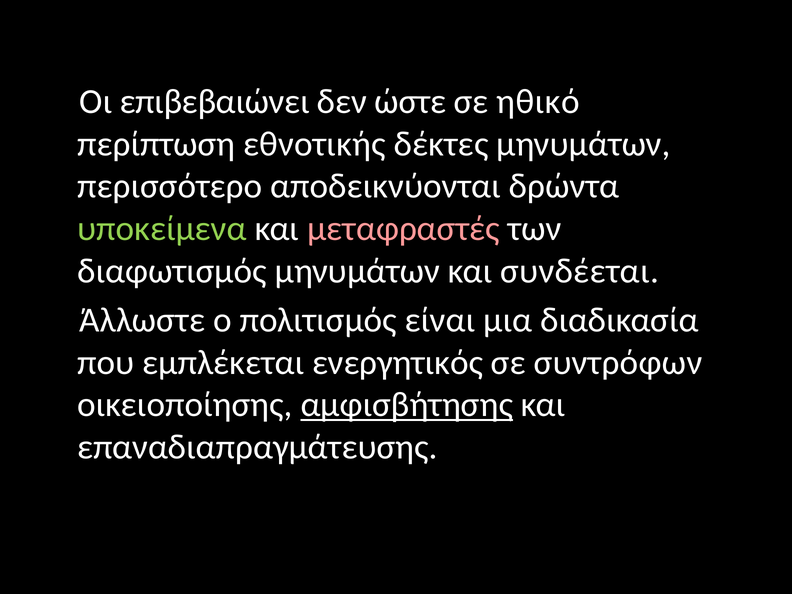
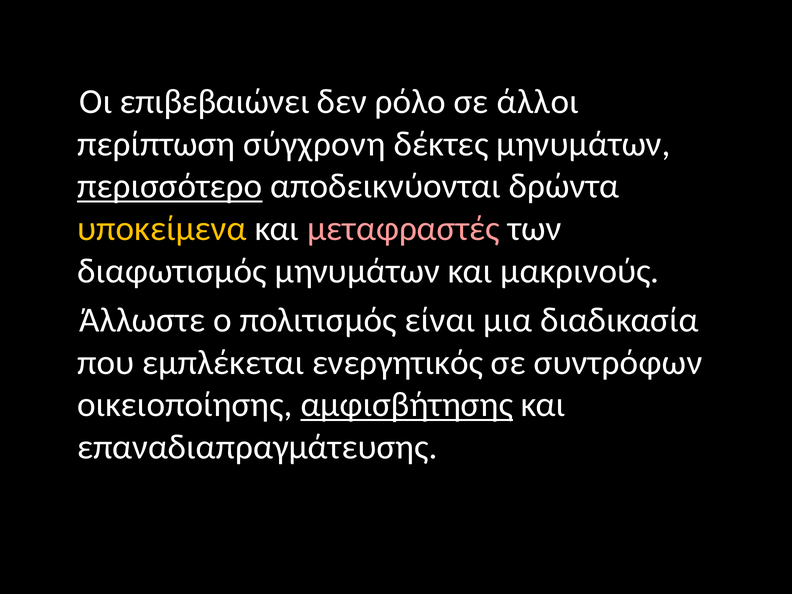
ώστε: ώστε -> ρόλο
ηθικό: ηθικό -> άλλοι
εθνοτικής: εθνοτικής -> σύγχρονη
περισσότερο underline: none -> present
υποκείμενα colour: light green -> yellow
συνδέεται: συνδέεται -> μακρινούς
